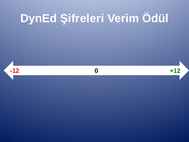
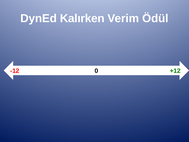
Şifreleri: Şifreleri -> Kalırken
